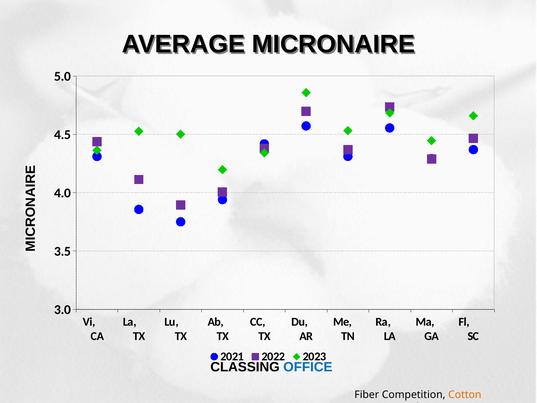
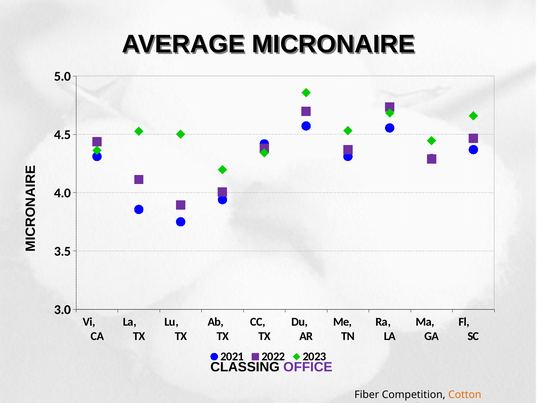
OFFICE colour: blue -> purple
